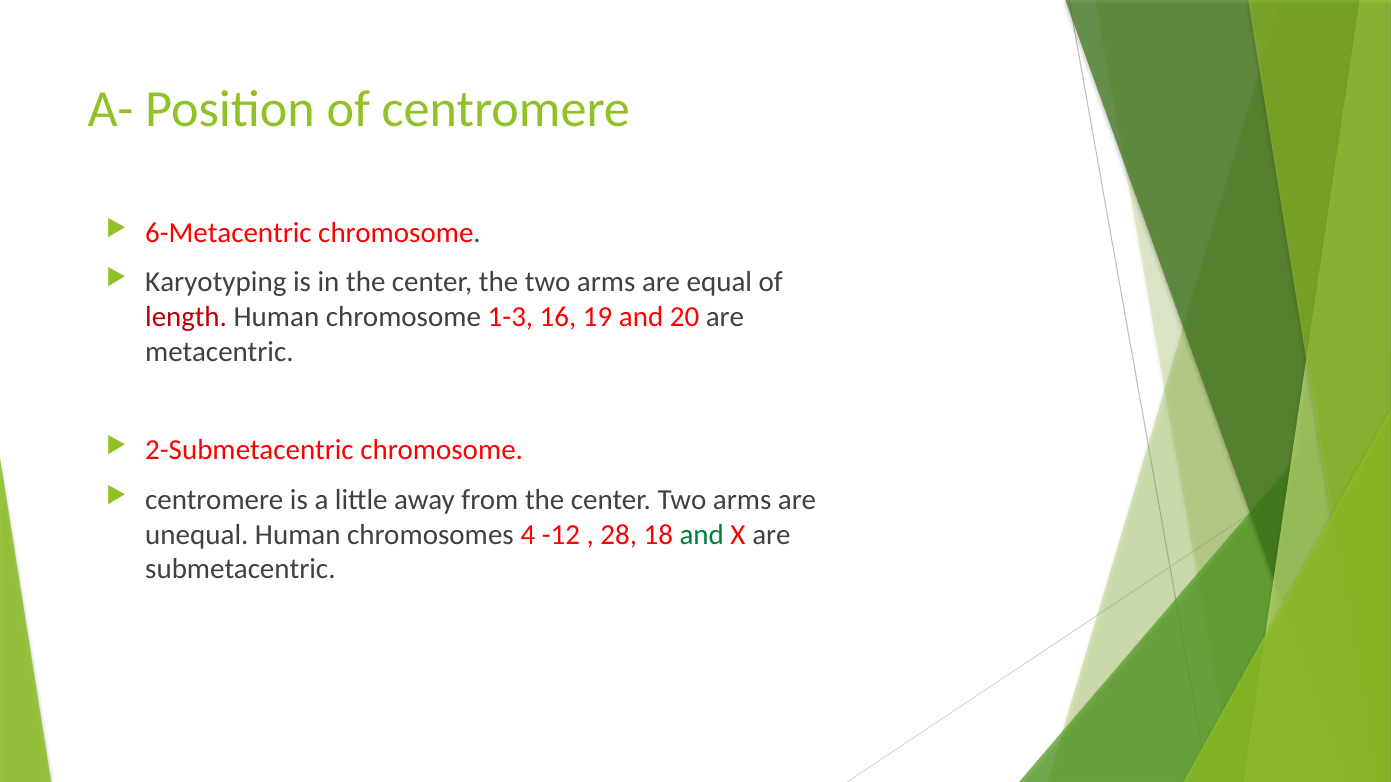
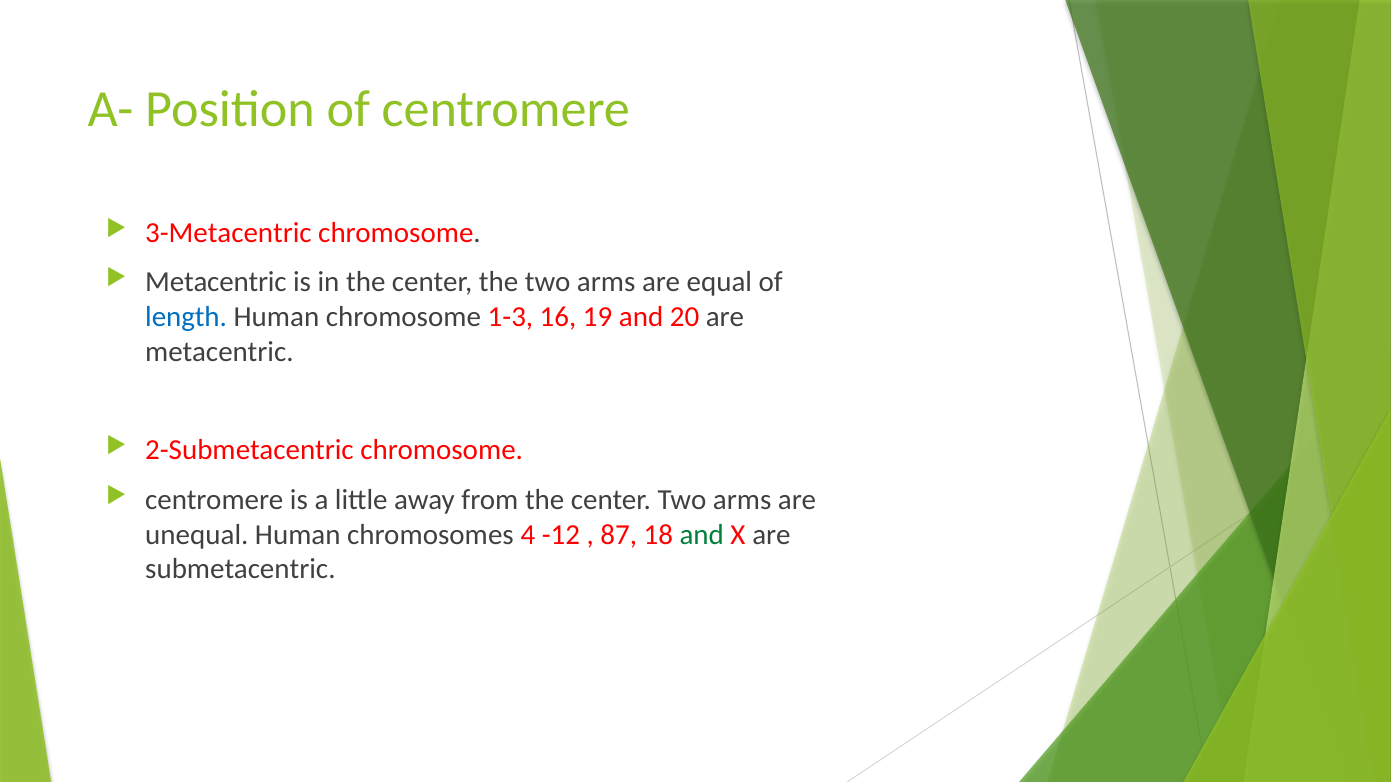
6-Metacentric: 6-Metacentric -> 3-Metacentric
Karyotyping at (216, 282): Karyotyping -> Metacentric
length colour: red -> blue
28: 28 -> 87
